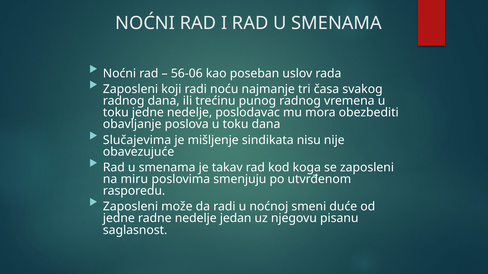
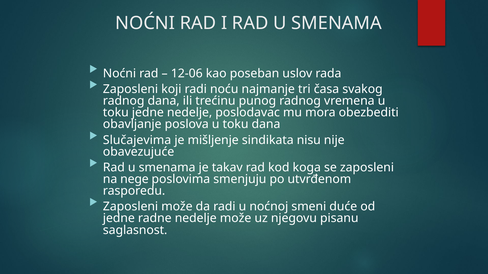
56-06: 56-06 -> 12-06
miru: miru -> nege
nedelje jedan: jedan -> može
